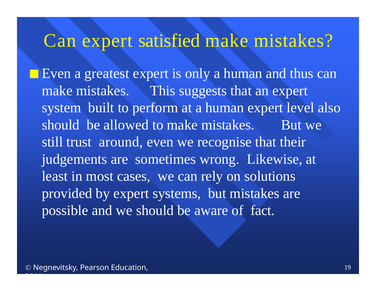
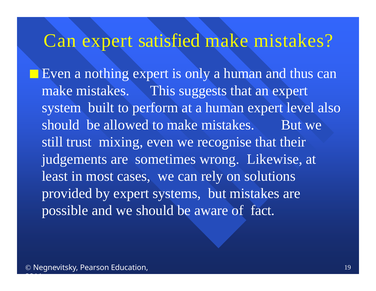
greatest: greatest -> nothing
around: around -> mixing
